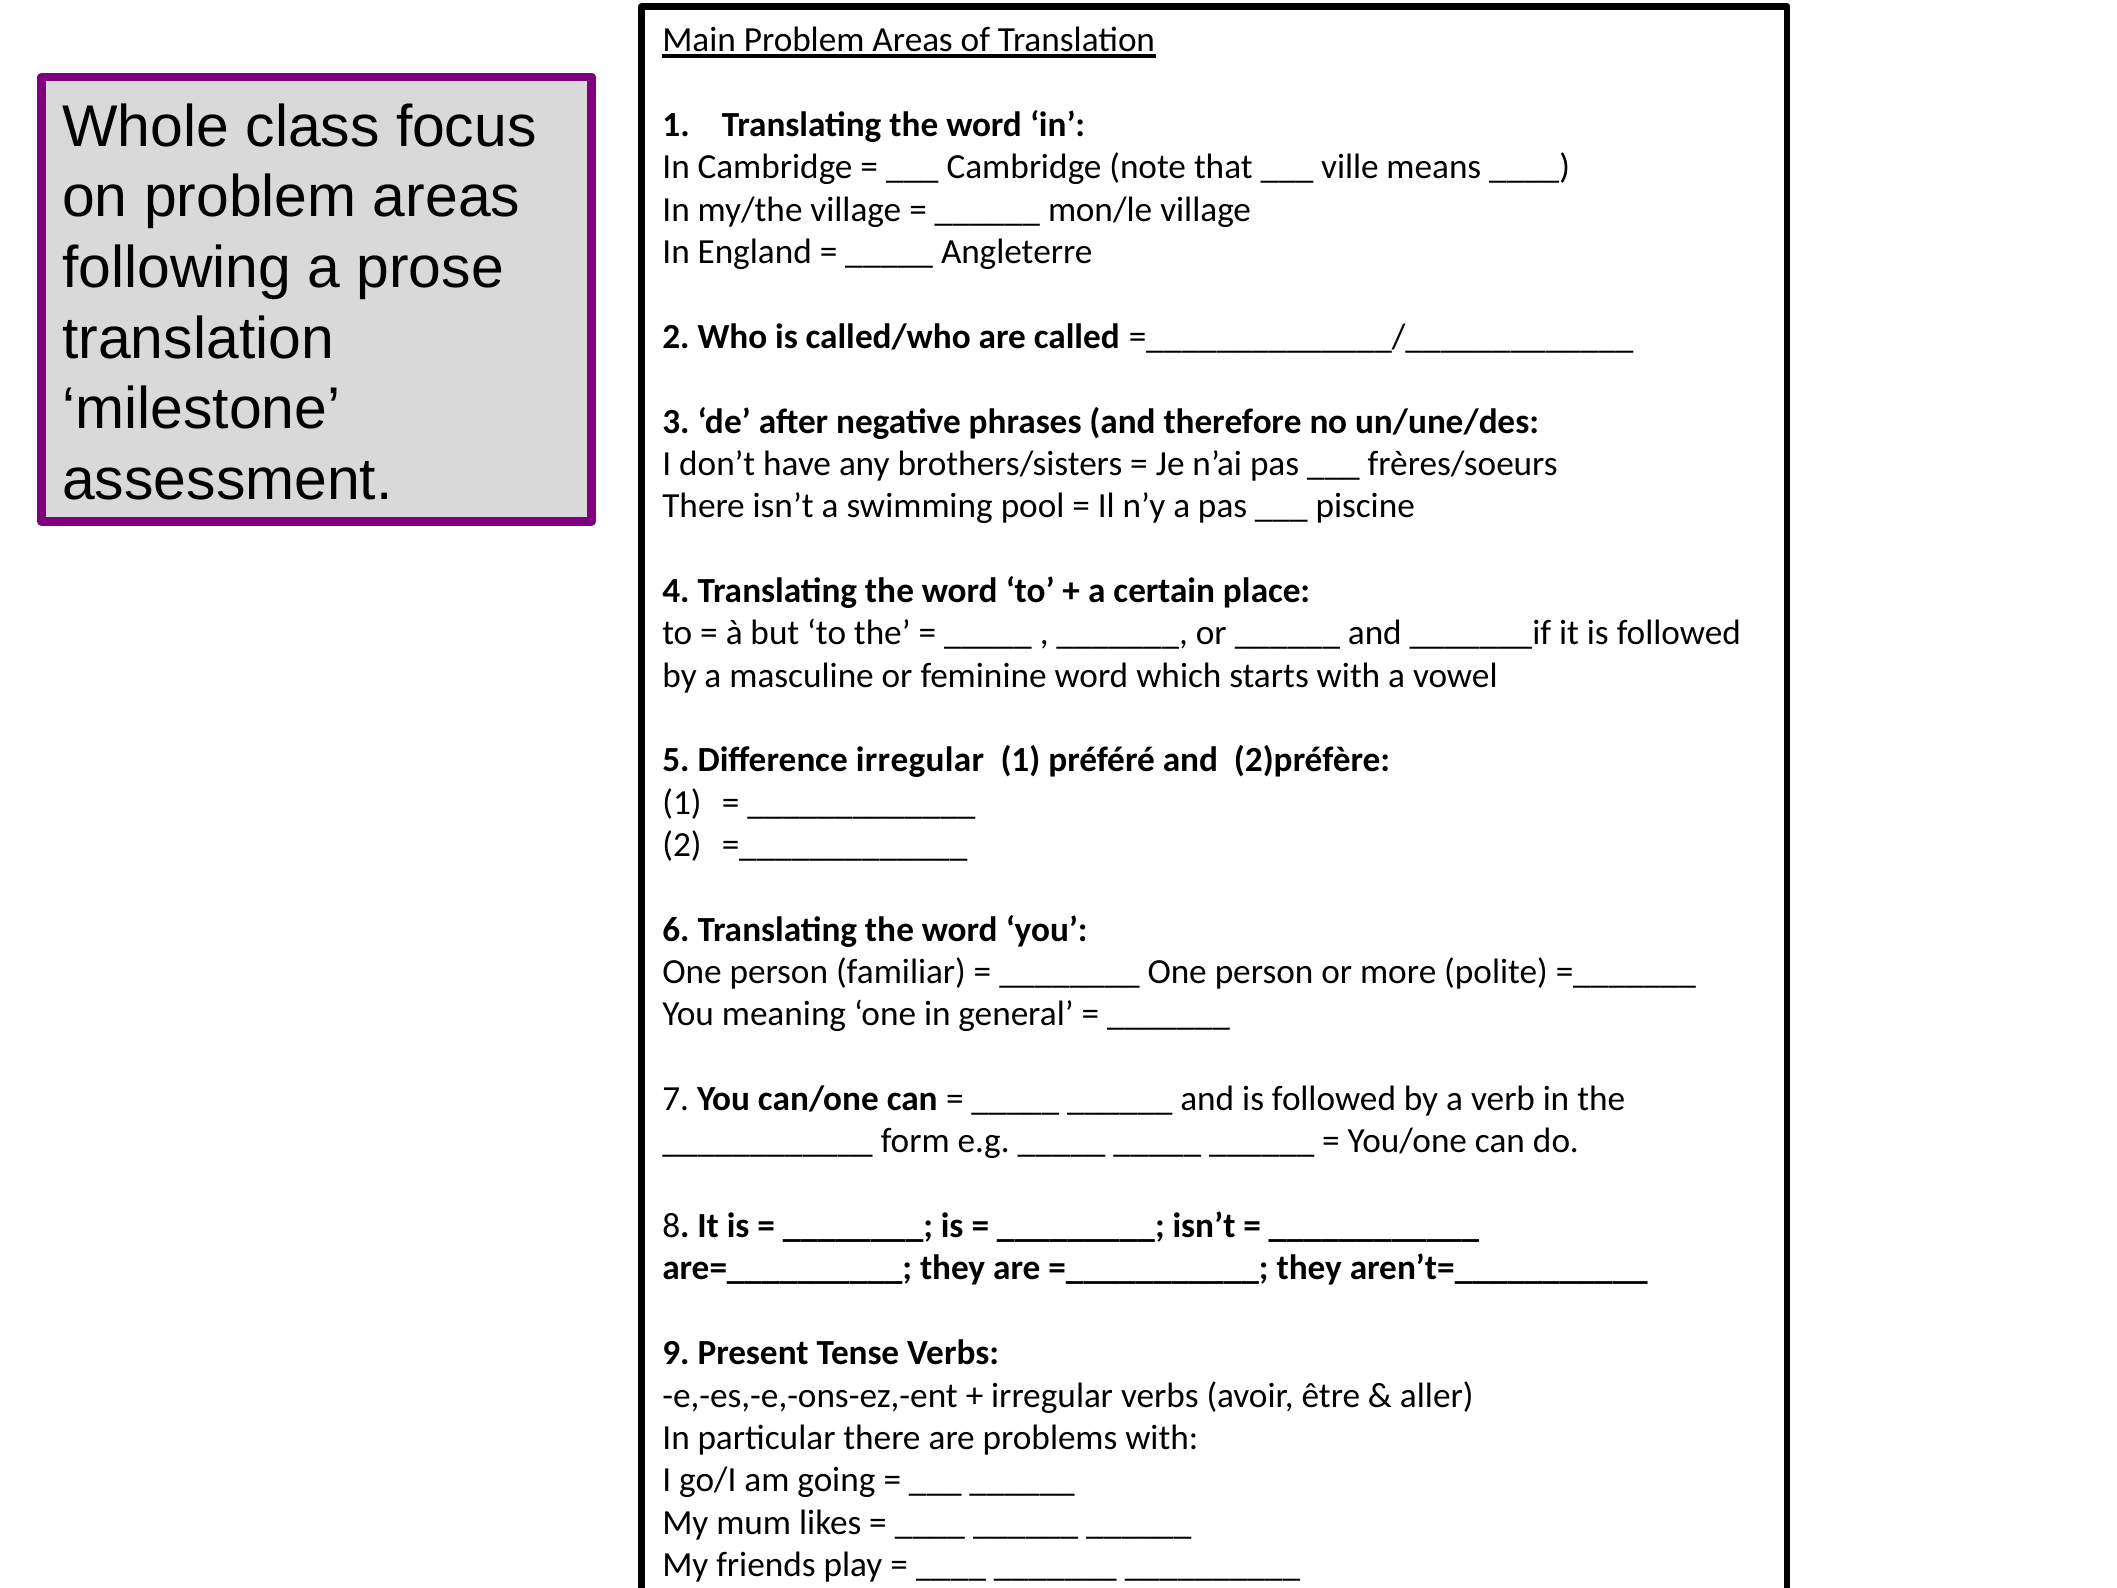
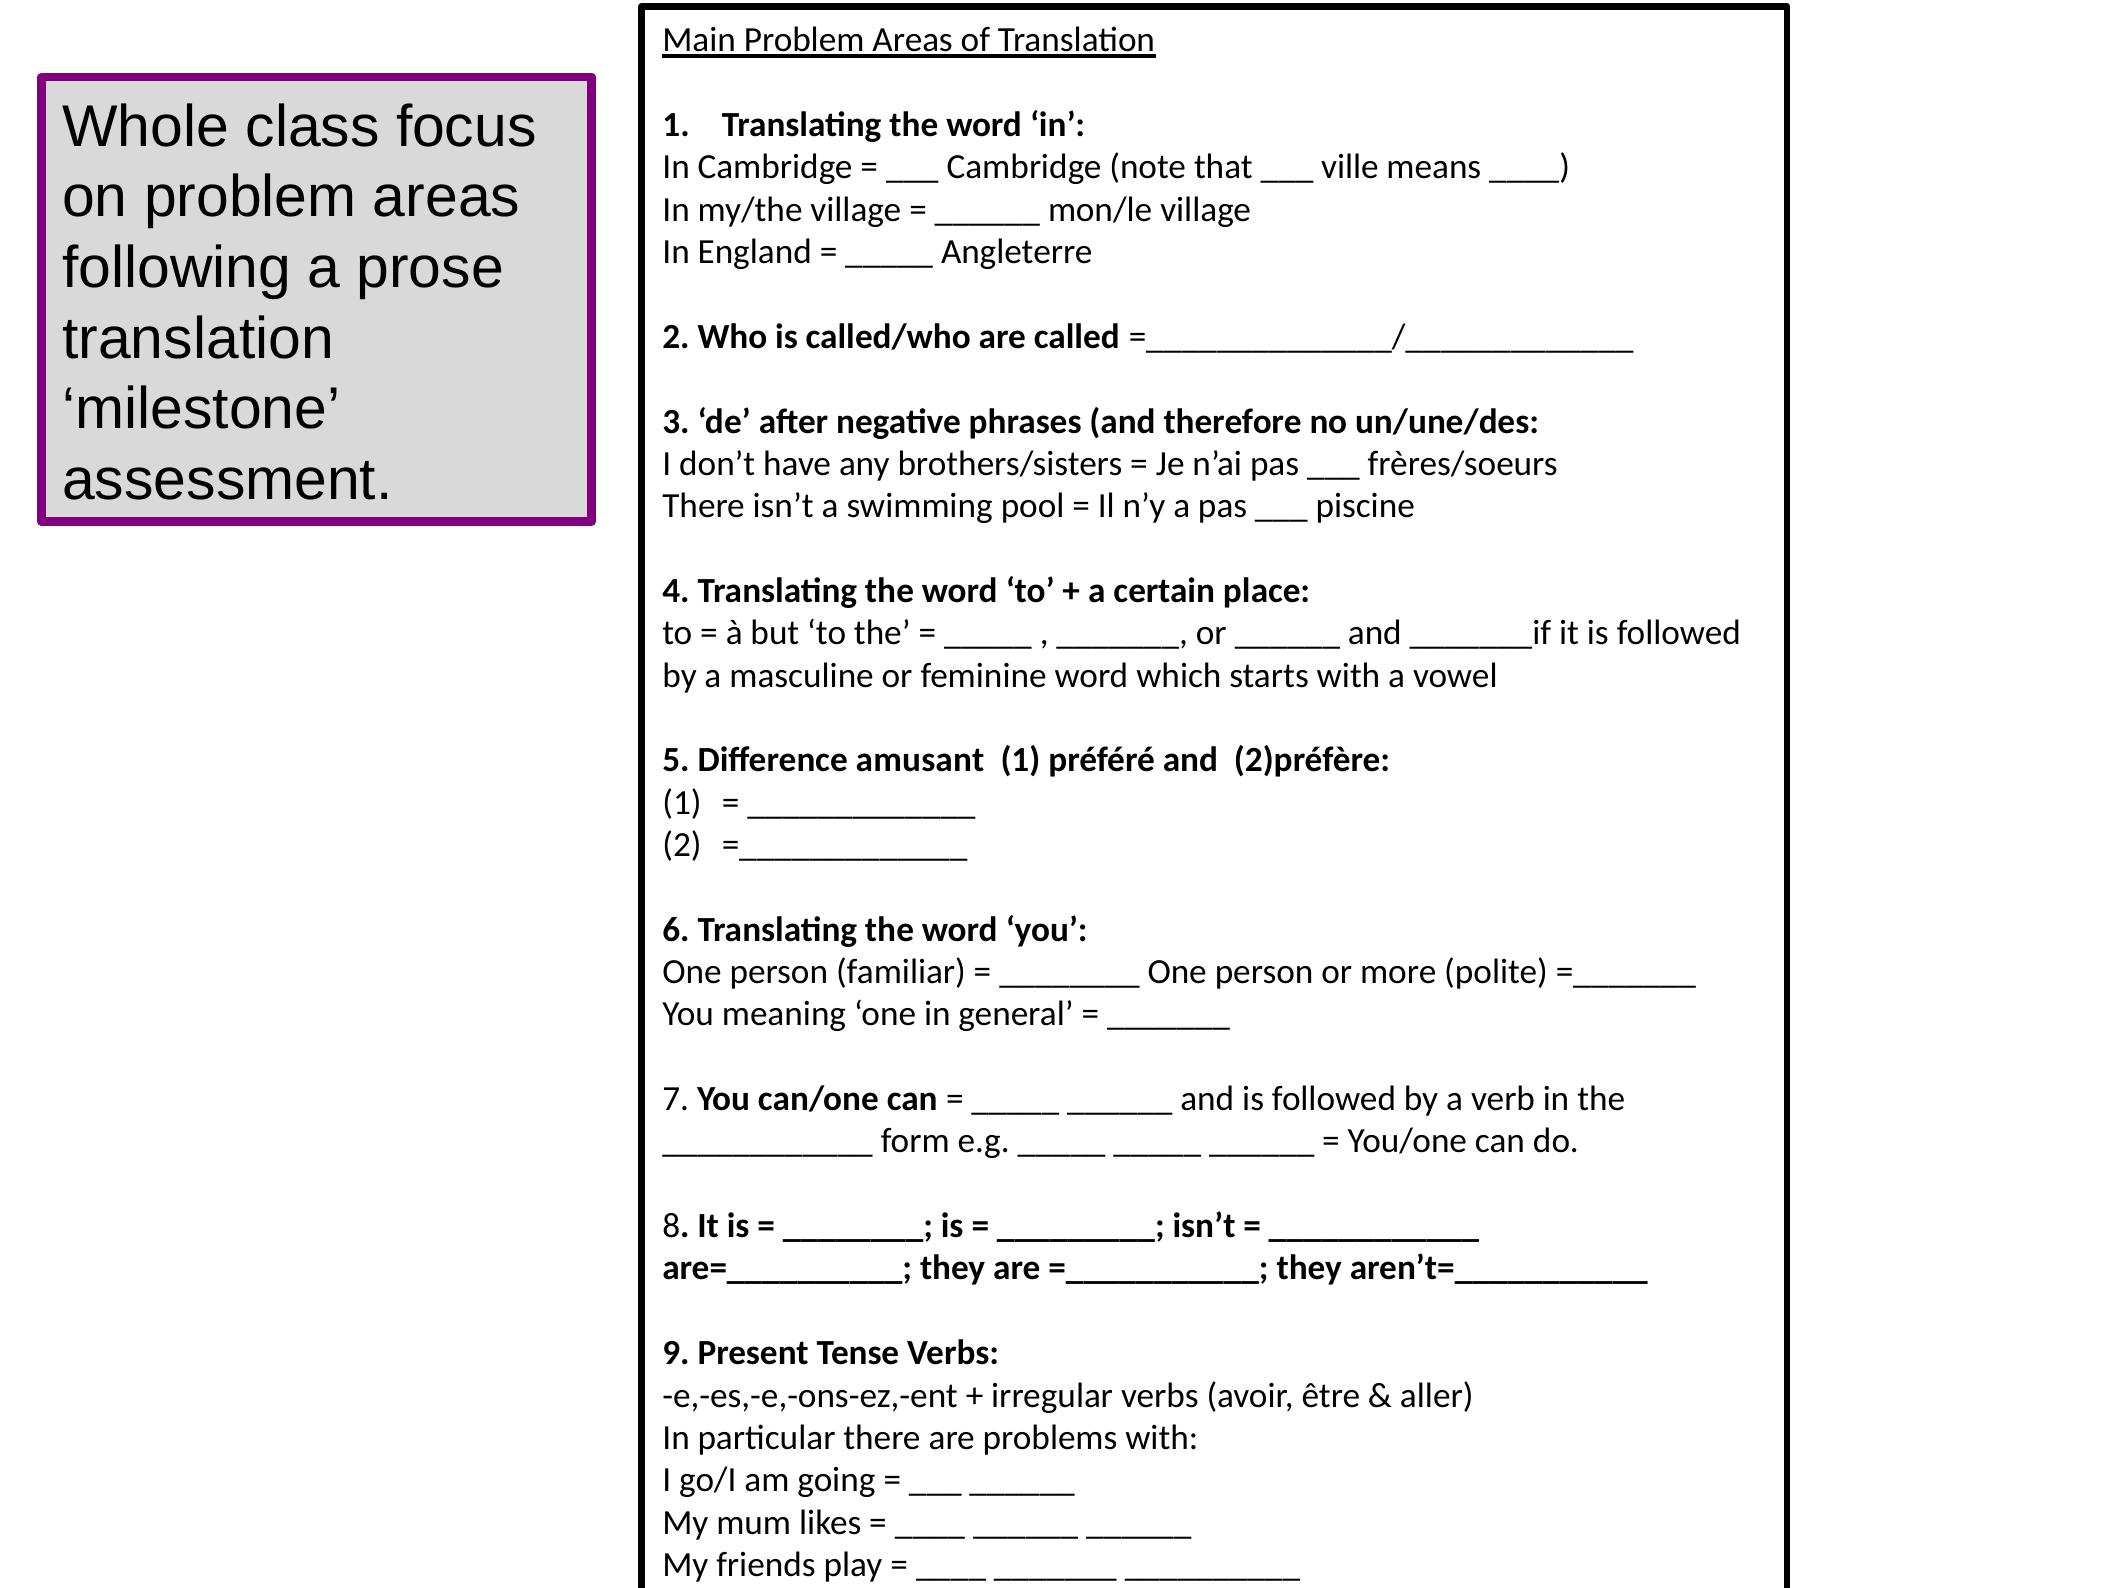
Difference irregular: irregular -> amusant
